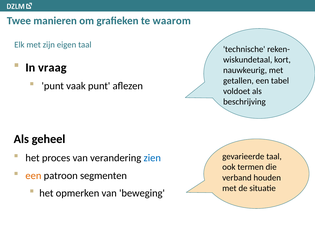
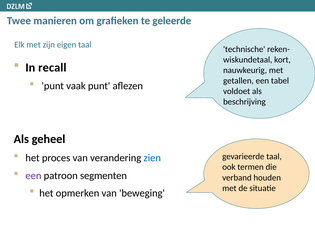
waarom: waarom -> geleerde
vraag: vraag -> recall
een at (33, 175) colour: orange -> purple
